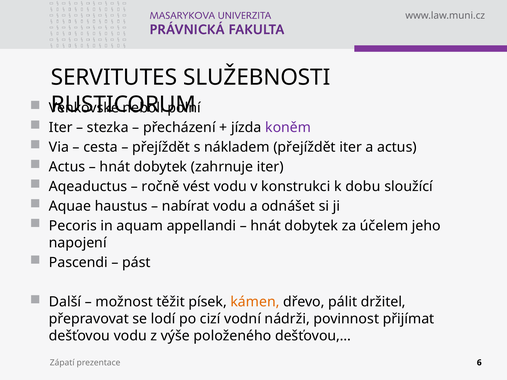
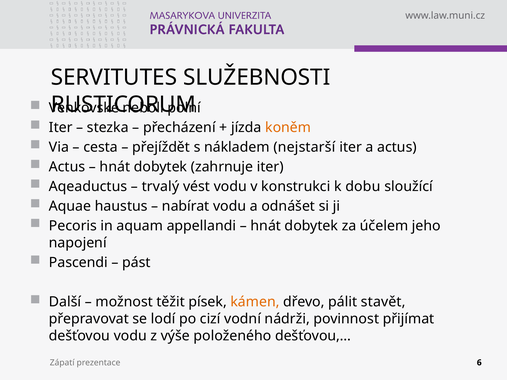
koněm colour: purple -> orange
nákladem přejíždět: přejíždět -> nejstarší
ročně: ročně -> trvalý
držitel: držitel -> stavět
